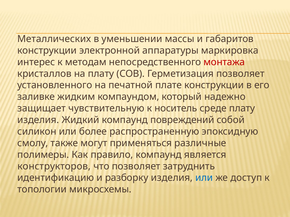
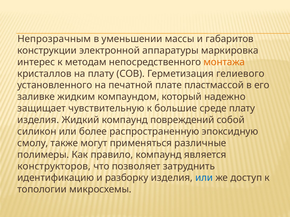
Металлических: Металлических -> Непрозрачным
монтажа colour: red -> orange
Герметизация позволяет: позволяет -> гелиевого
плате конструкции: конструкции -> пластмассой
носитель: носитель -> большие
